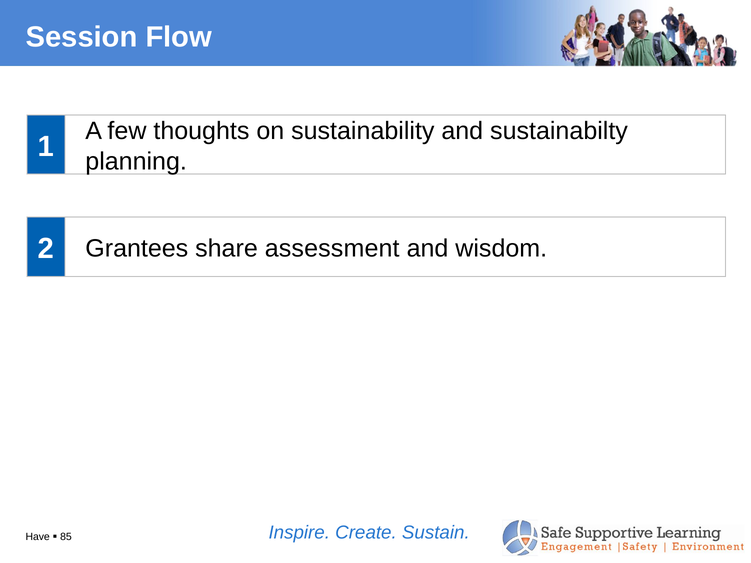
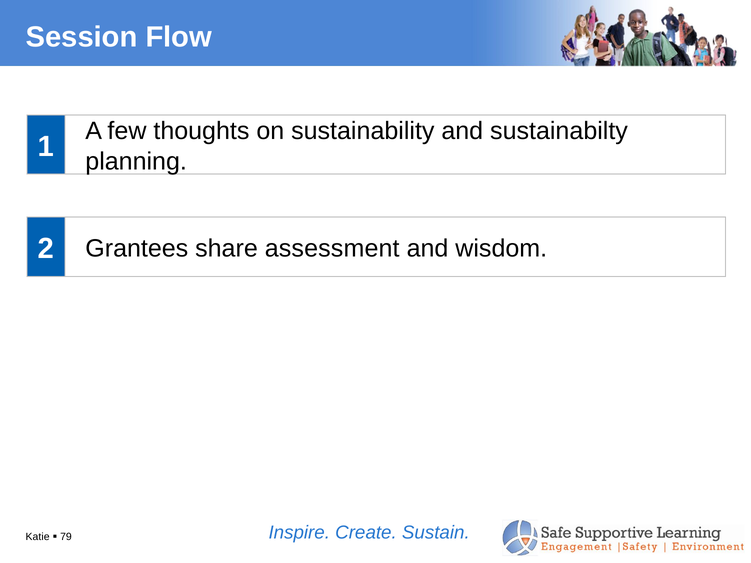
Have: Have -> Katie
85: 85 -> 79
